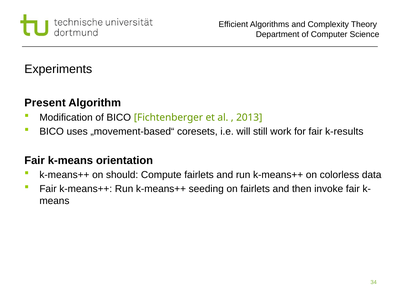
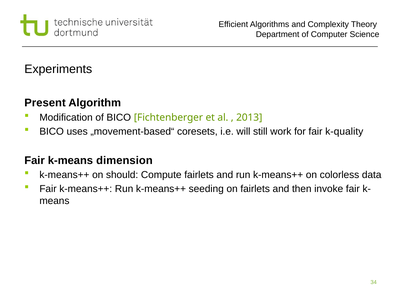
k-results: k-results -> k-quality
orientation: orientation -> dimension
